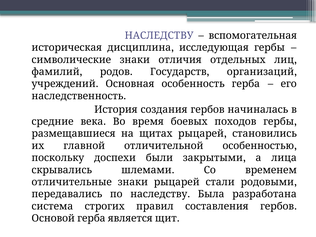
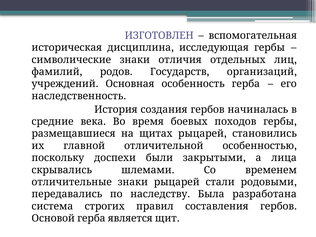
НАСЛЕДСТВУ at (159, 35): НАСЛЕДСТВУ -> ИЗГОТОВЛЕН
